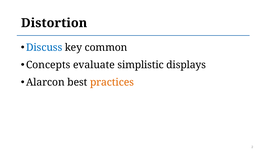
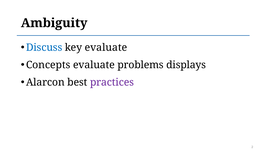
Distortion: Distortion -> Ambiguity
key common: common -> evaluate
simplistic: simplistic -> problems
practices colour: orange -> purple
